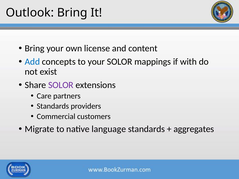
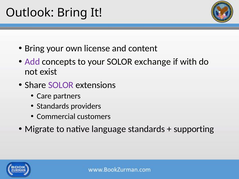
Add colour: blue -> purple
mappings: mappings -> exchange
aggregates: aggregates -> supporting
